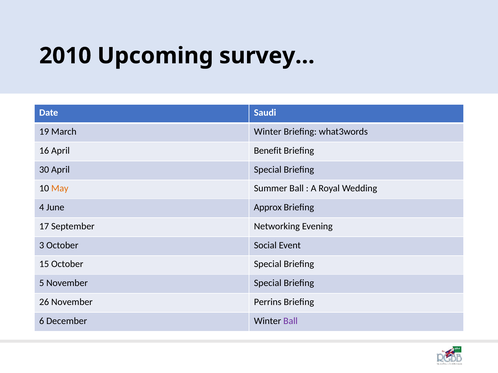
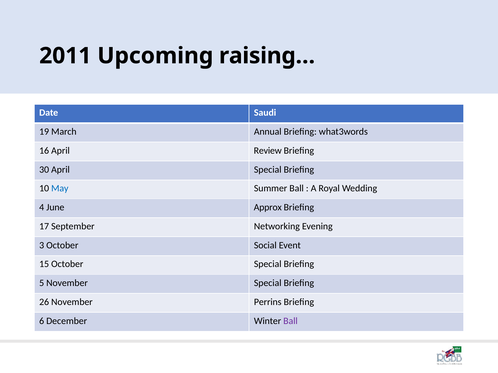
2010: 2010 -> 2011
survey…: survey… -> raising…
March Winter: Winter -> Annual
Benefit: Benefit -> Review
May colour: orange -> blue
